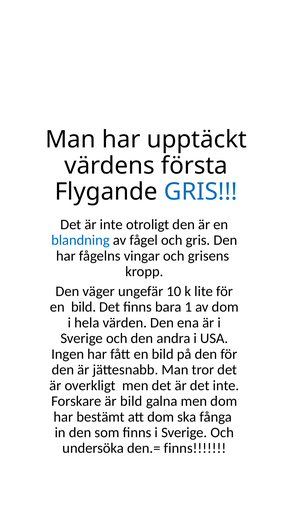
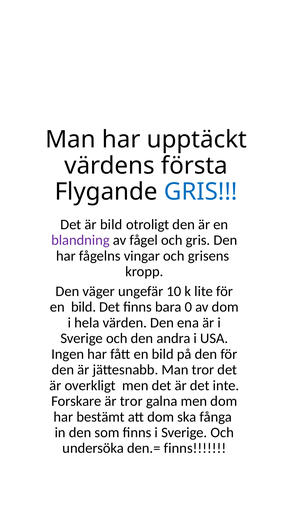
är inte: inte -> bild
blandning colour: blue -> purple
1: 1 -> 0
är bild: bild -> tror
